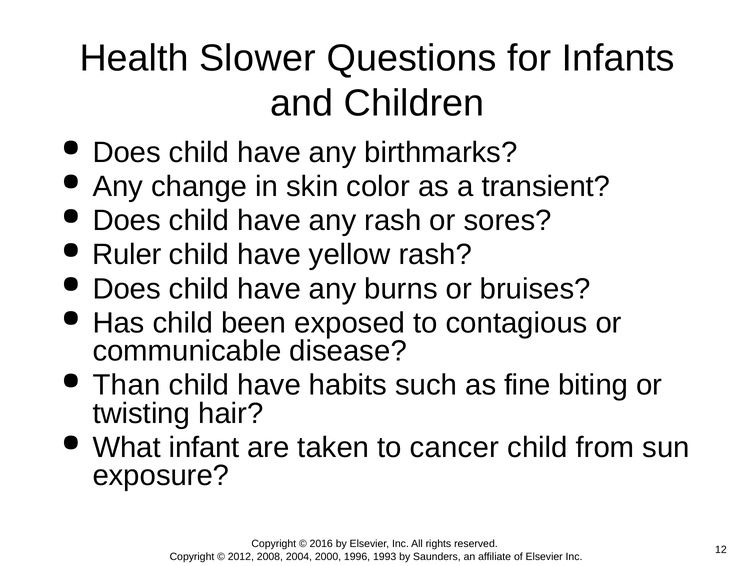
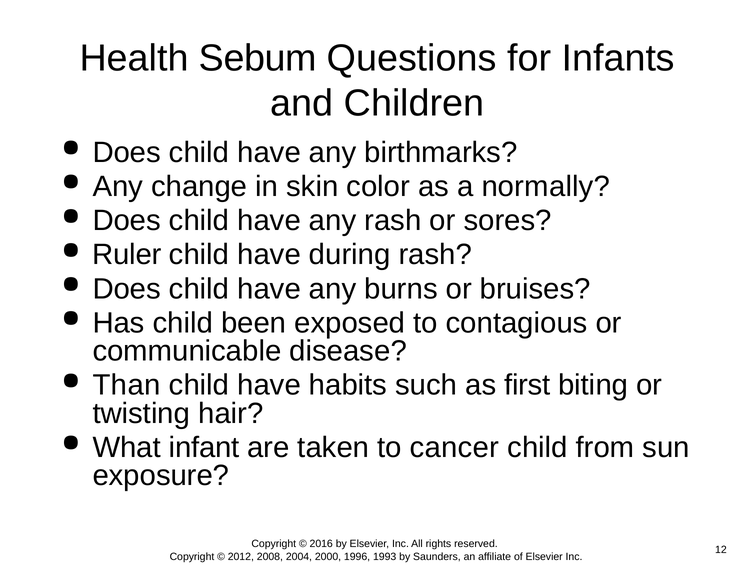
Slower: Slower -> Sebum
transient: transient -> normally
yellow: yellow -> during
fine: fine -> first
